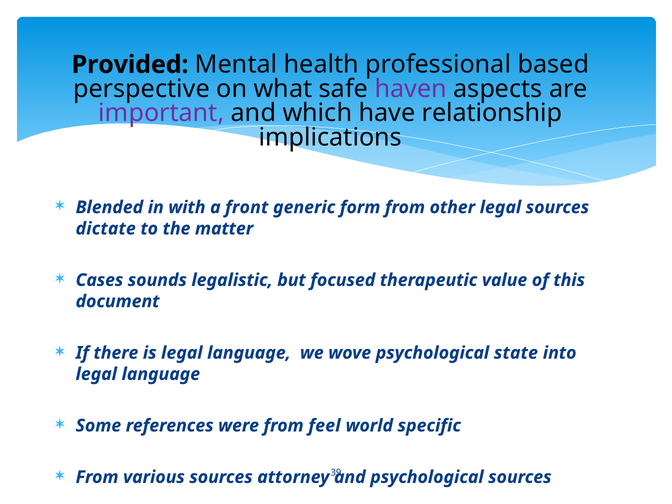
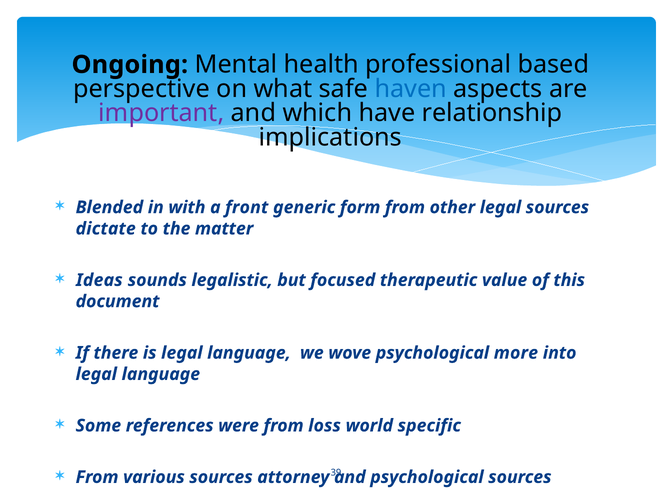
Provided: Provided -> Ongoing
haven colour: purple -> blue
Cases: Cases -> Ideas
state: state -> more
feel: feel -> loss
